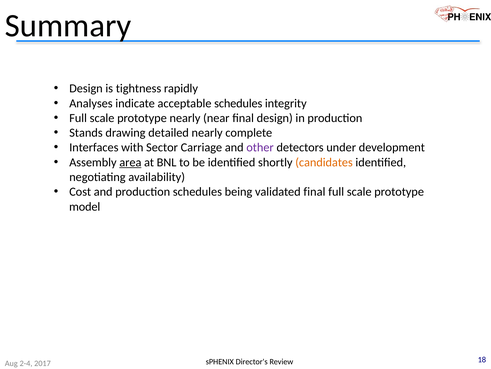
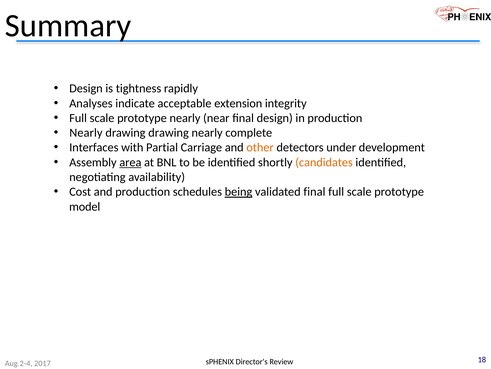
acceptable schedules: schedules -> extension
Stands at (86, 133): Stands -> Nearly
drawing detailed: detailed -> drawing
Sector: Sector -> Partial
other colour: purple -> orange
being underline: none -> present
